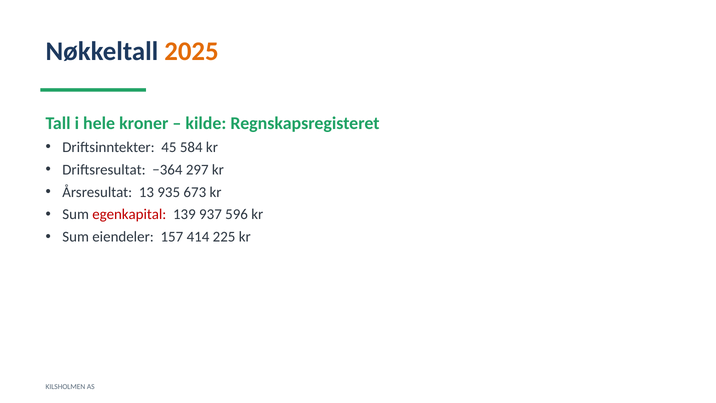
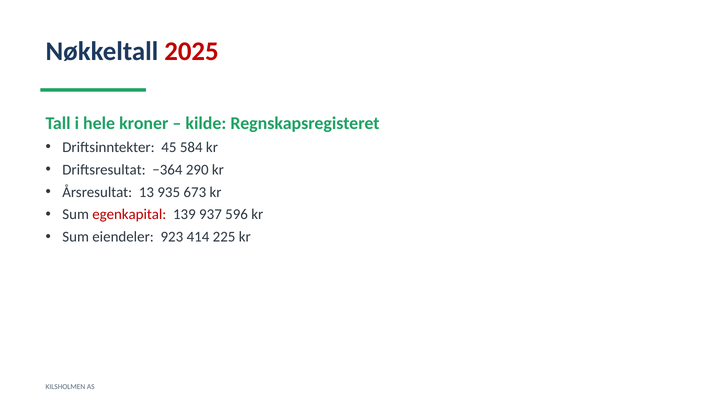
2025 colour: orange -> red
297: 297 -> 290
157: 157 -> 923
